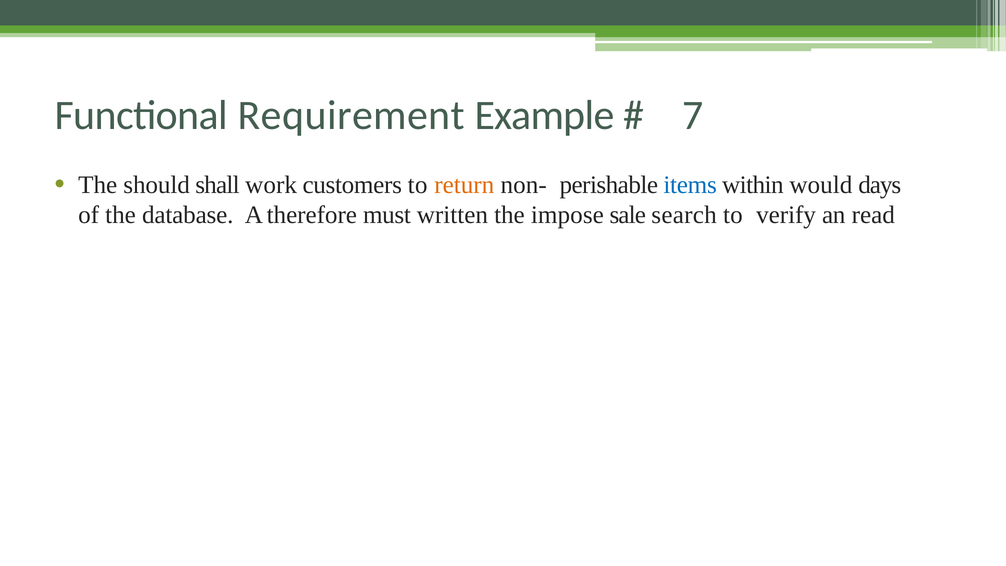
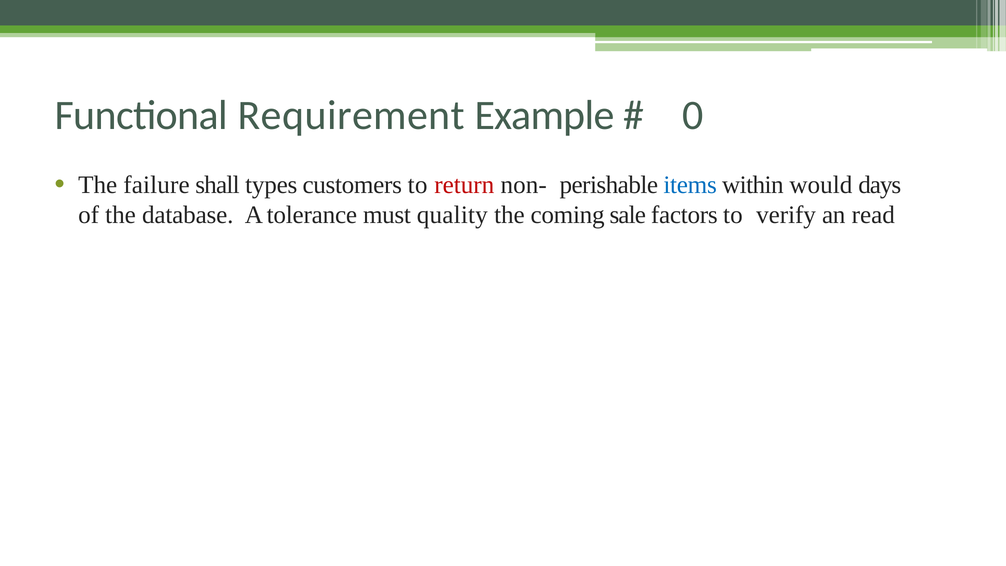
7: 7 -> 0
should: should -> failure
work: work -> types
return colour: orange -> red
therefore: therefore -> tolerance
written: written -> quality
impose: impose -> coming
search: search -> factors
